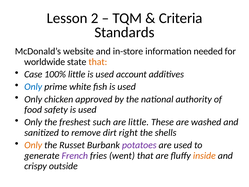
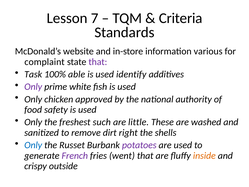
2: 2 -> 7
needed: needed -> various
worldwide: worldwide -> complaint
that at (98, 62) colour: orange -> purple
Case: Case -> Task
100% little: little -> able
account: account -> identify
Only at (33, 87) colour: blue -> purple
Only at (33, 145) colour: orange -> blue
